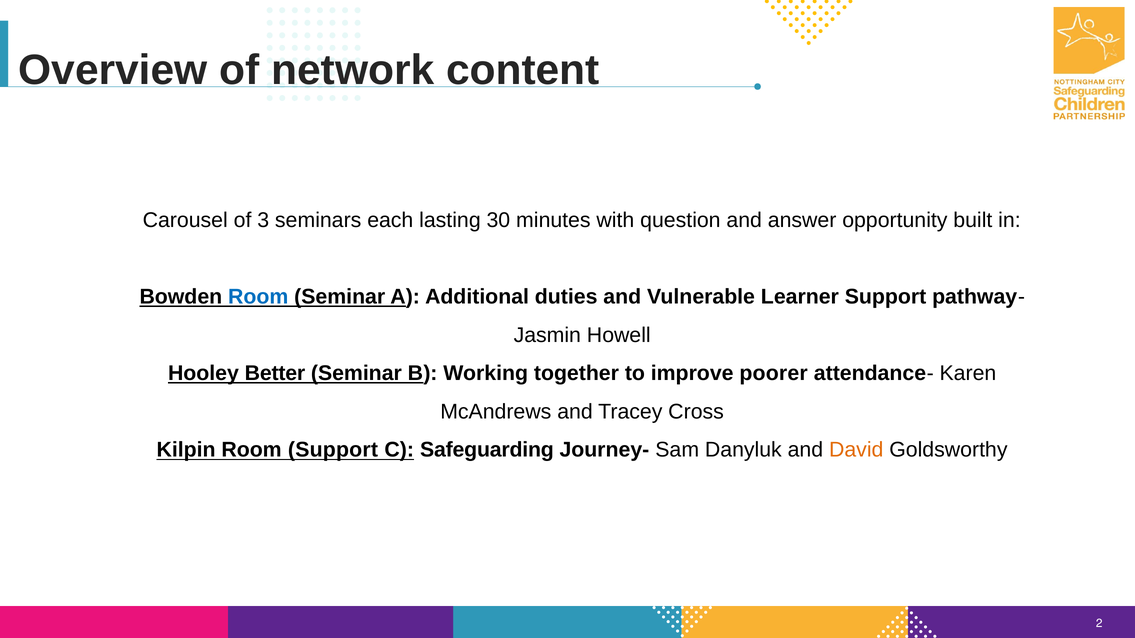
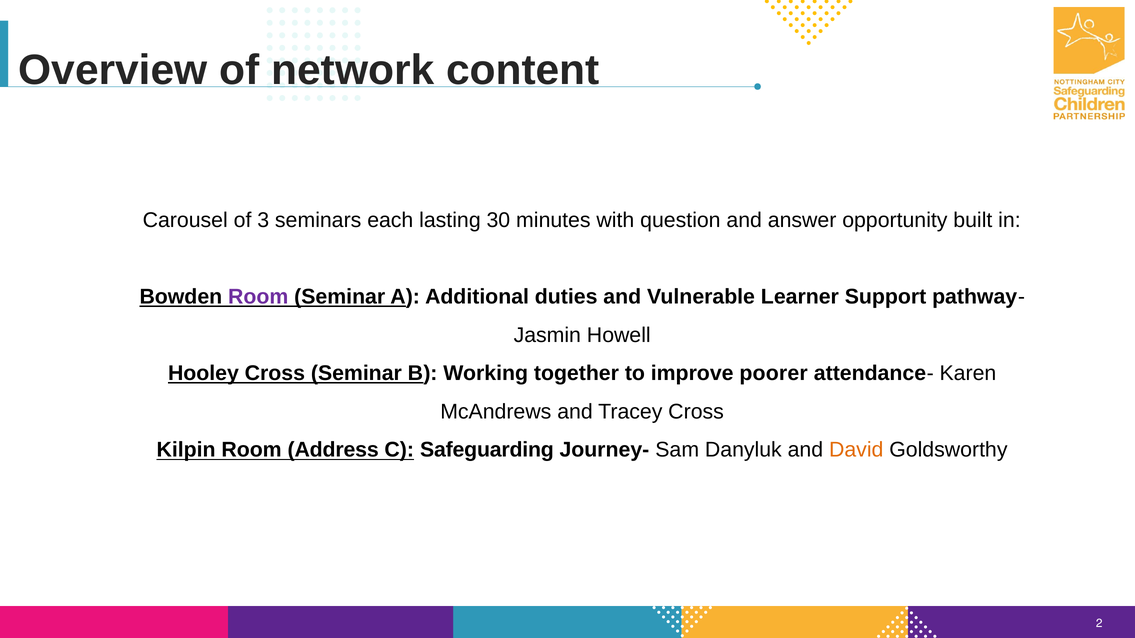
Room at (258, 297) colour: blue -> purple
Hooley Better: Better -> Cross
Room Support: Support -> Address
